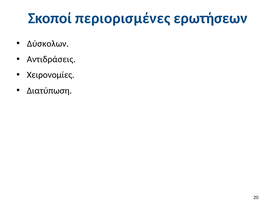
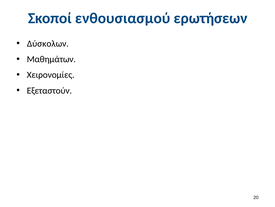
περιορισμένες: περιορισμένες -> ενθουσιασμού
Αντιδράσεις: Αντιδράσεις -> Μαθημάτων
Διατύπωση: Διατύπωση -> Εξεταστούν
